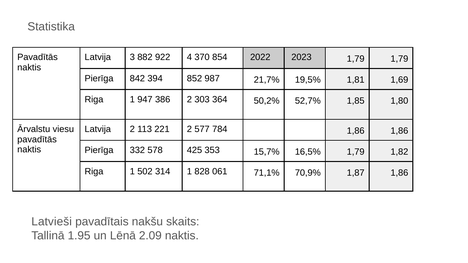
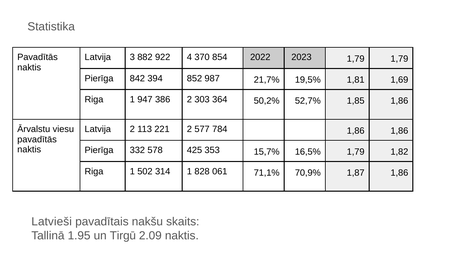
1,85 1,80: 1,80 -> 1,86
Lēnā: Lēnā -> Tirgū
